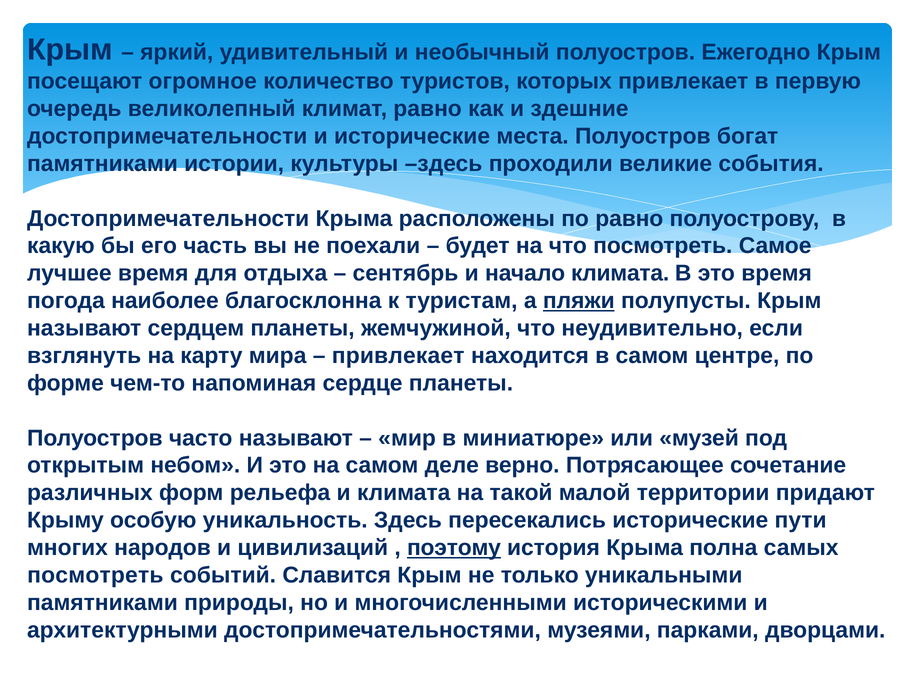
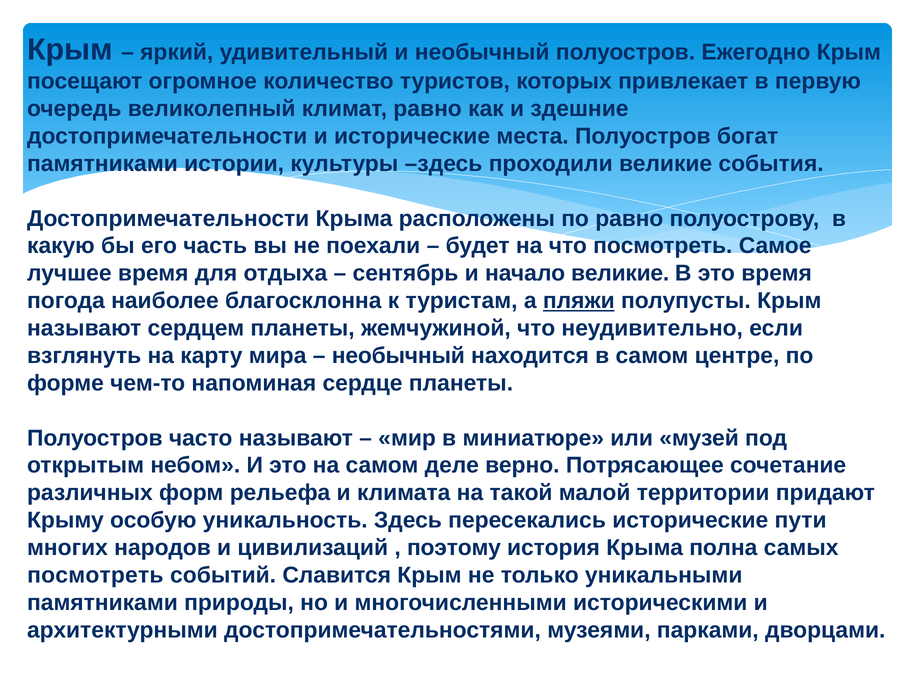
начало климата: климата -> великие
привлекает at (398, 355): привлекает -> необычный
поэтому underline: present -> none
